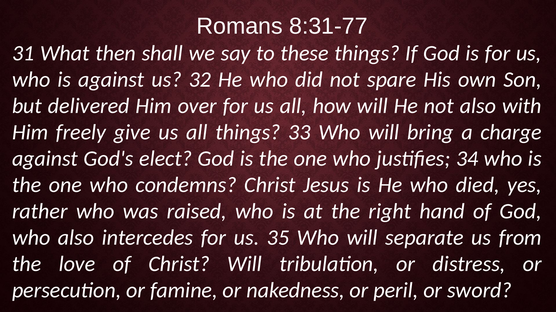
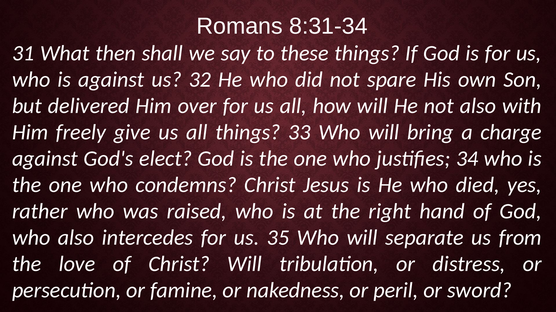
8:31-77: 8:31-77 -> 8:31-34
